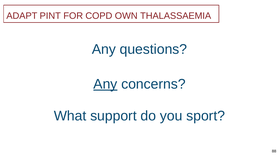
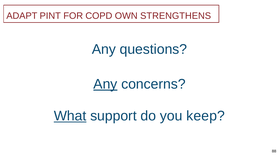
THALASSAEMIA: THALASSAEMIA -> STRENGTHENS
What underline: none -> present
sport: sport -> keep
